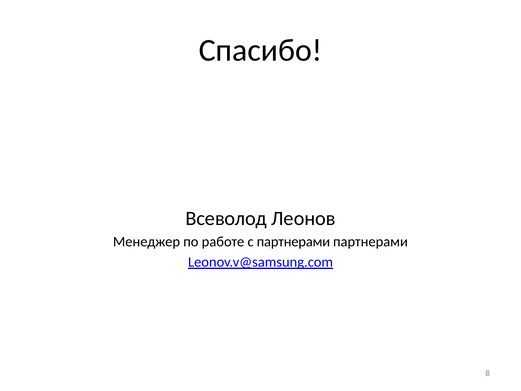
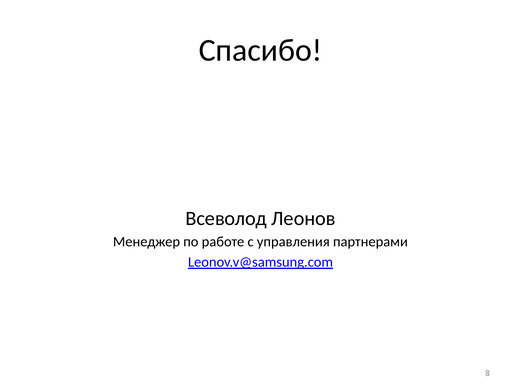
с партнерами: партнерами -> управления
